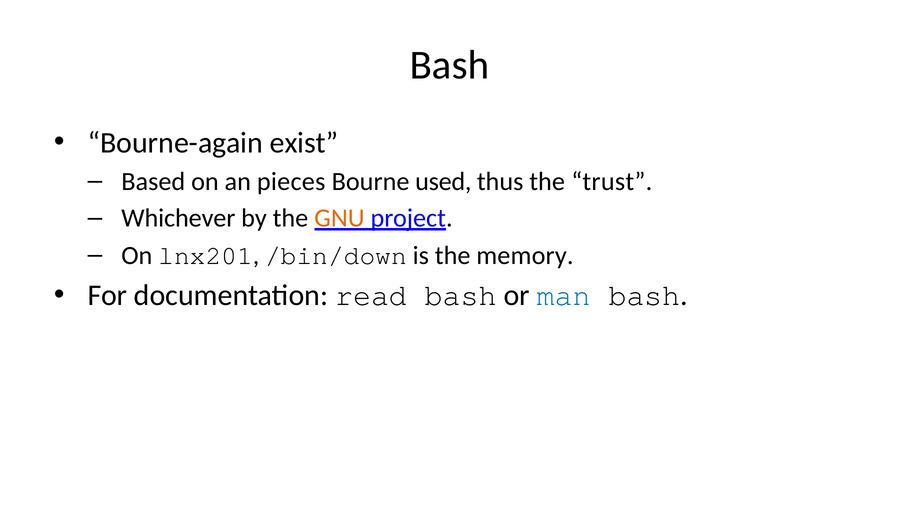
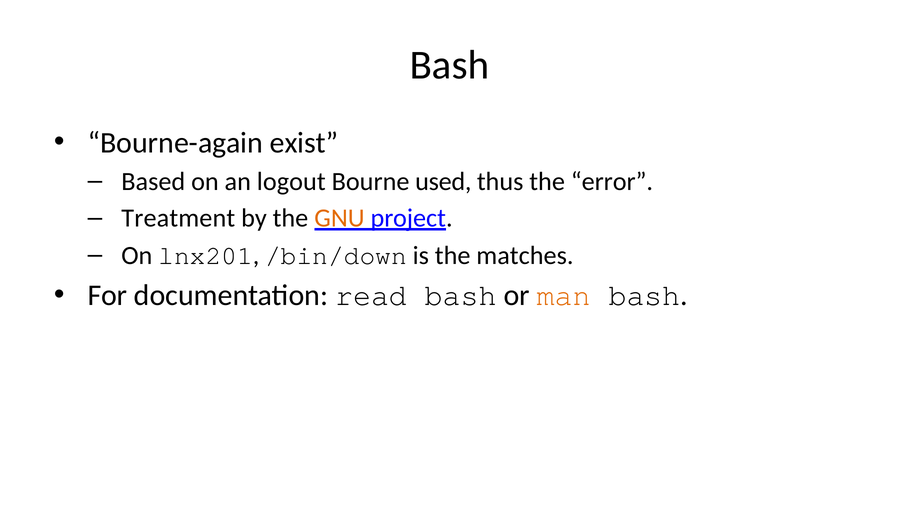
pieces: pieces -> logout
trust: trust -> error
Whichever: Whichever -> Treatment
memory: memory -> matches
man colour: blue -> orange
